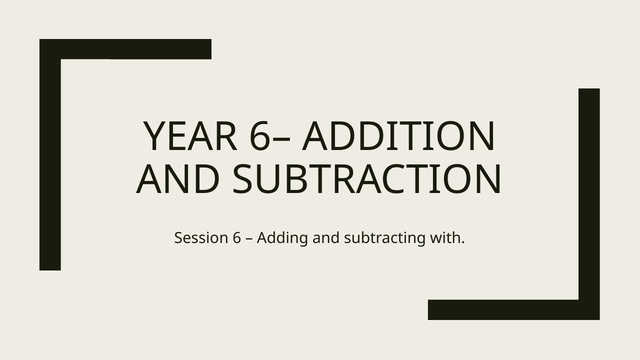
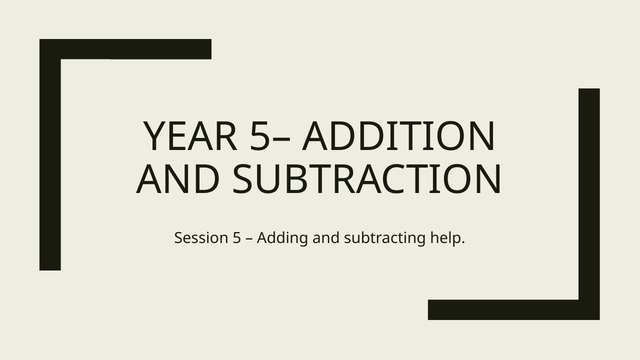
6–: 6– -> 5–
6: 6 -> 5
with: with -> help
